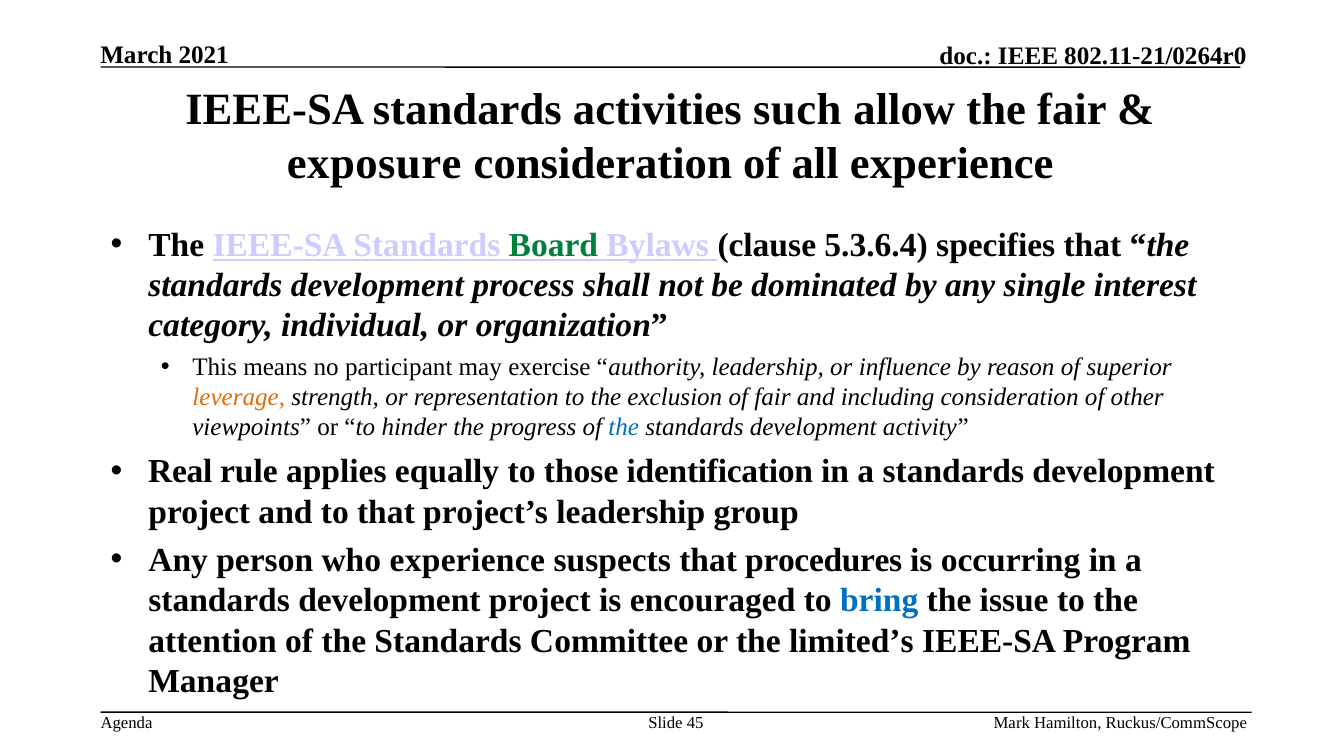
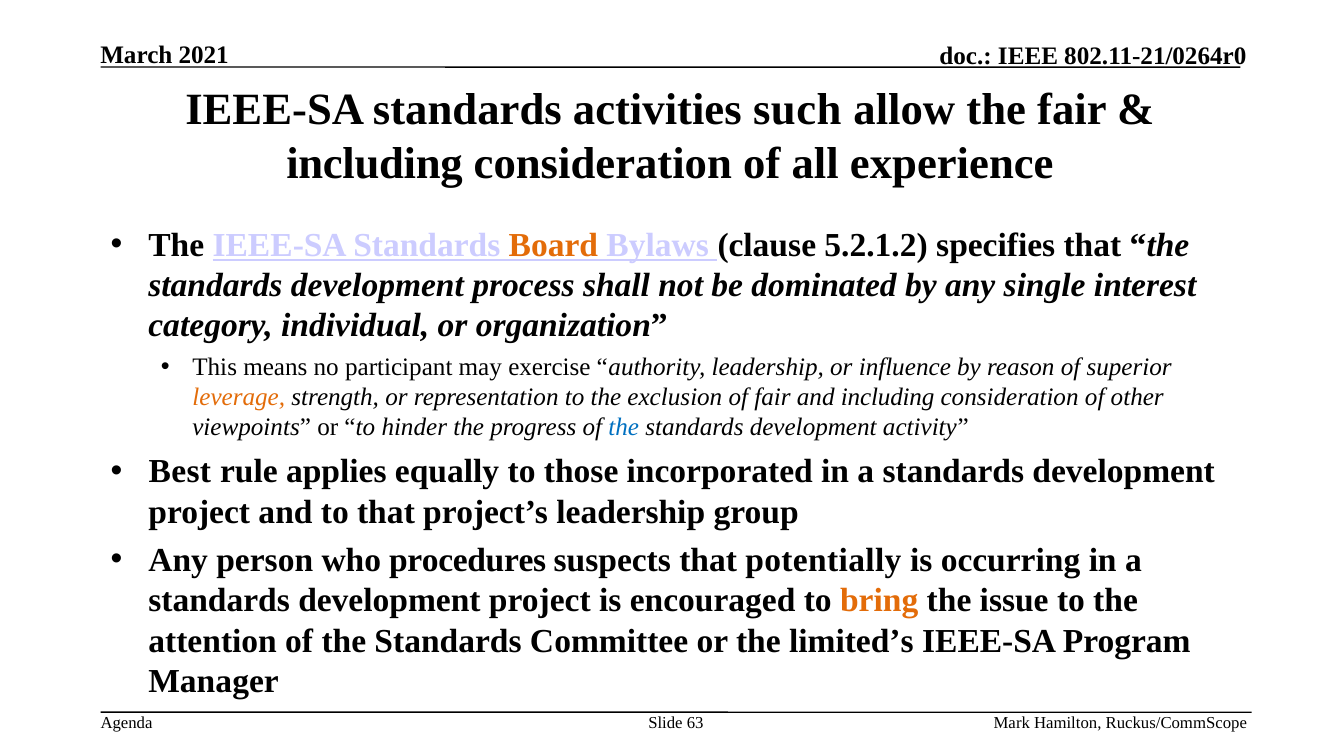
exposure at (374, 164): exposure -> including
Board colour: green -> orange
5.3.6.4: 5.3.6.4 -> 5.2.1.2
Real: Real -> Best
identification: identification -> incorporated
who experience: experience -> procedures
procedures: procedures -> potentially
bring colour: blue -> orange
45: 45 -> 63
